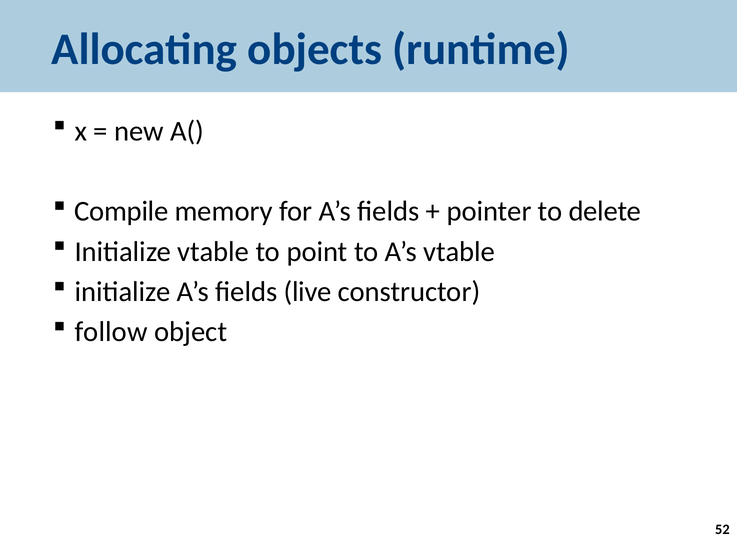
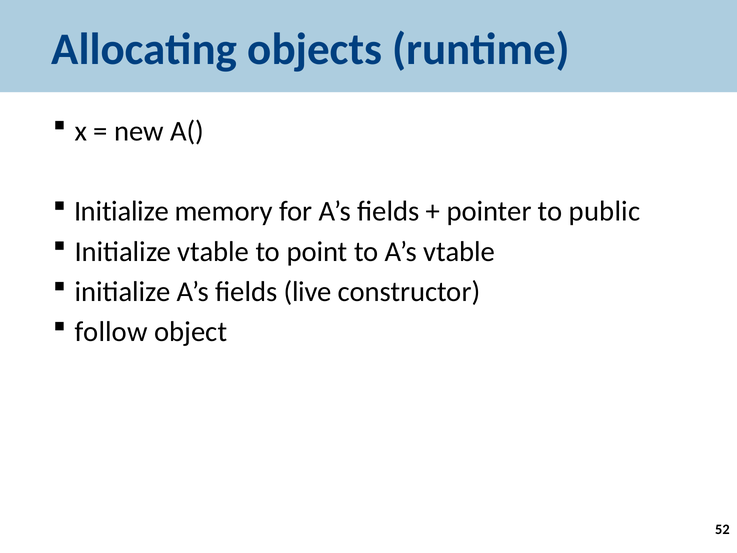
Compile at (121, 211): Compile -> Initialize
delete: delete -> public
